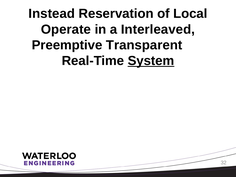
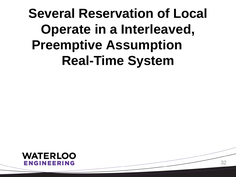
Instead: Instead -> Several
Transparent: Transparent -> Assumption
System underline: present -> none
